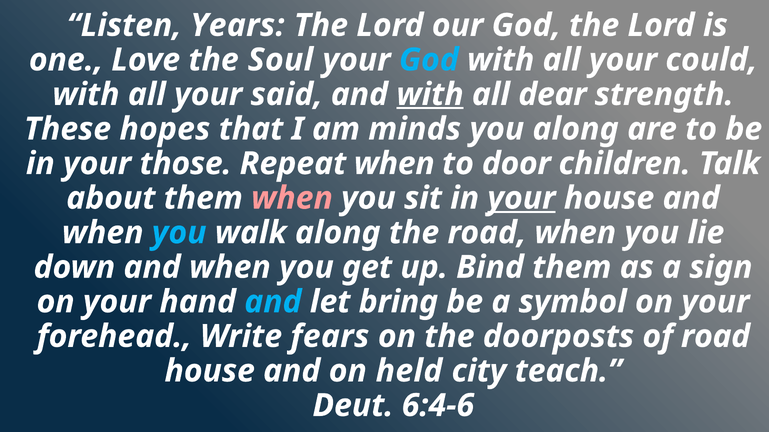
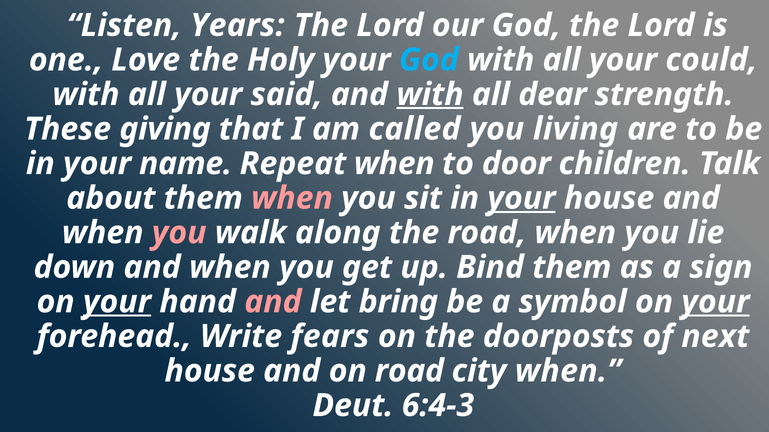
Soul: Soul -> Holy
hopes: hopes -> giving
minds: minds -> called
you along: along -> living
those: those -> name
you at (179, 233) colour: light blue -> pink
your at (117, 302) underline: none -> present
and at (273, 302) colour: light blue -> pink
your at (715, 302) underline: none -> present
of road: road -> next
on held: held -> road
city teach: teach -> when
6:4-6: 6:4-6 -> 6:4-3
